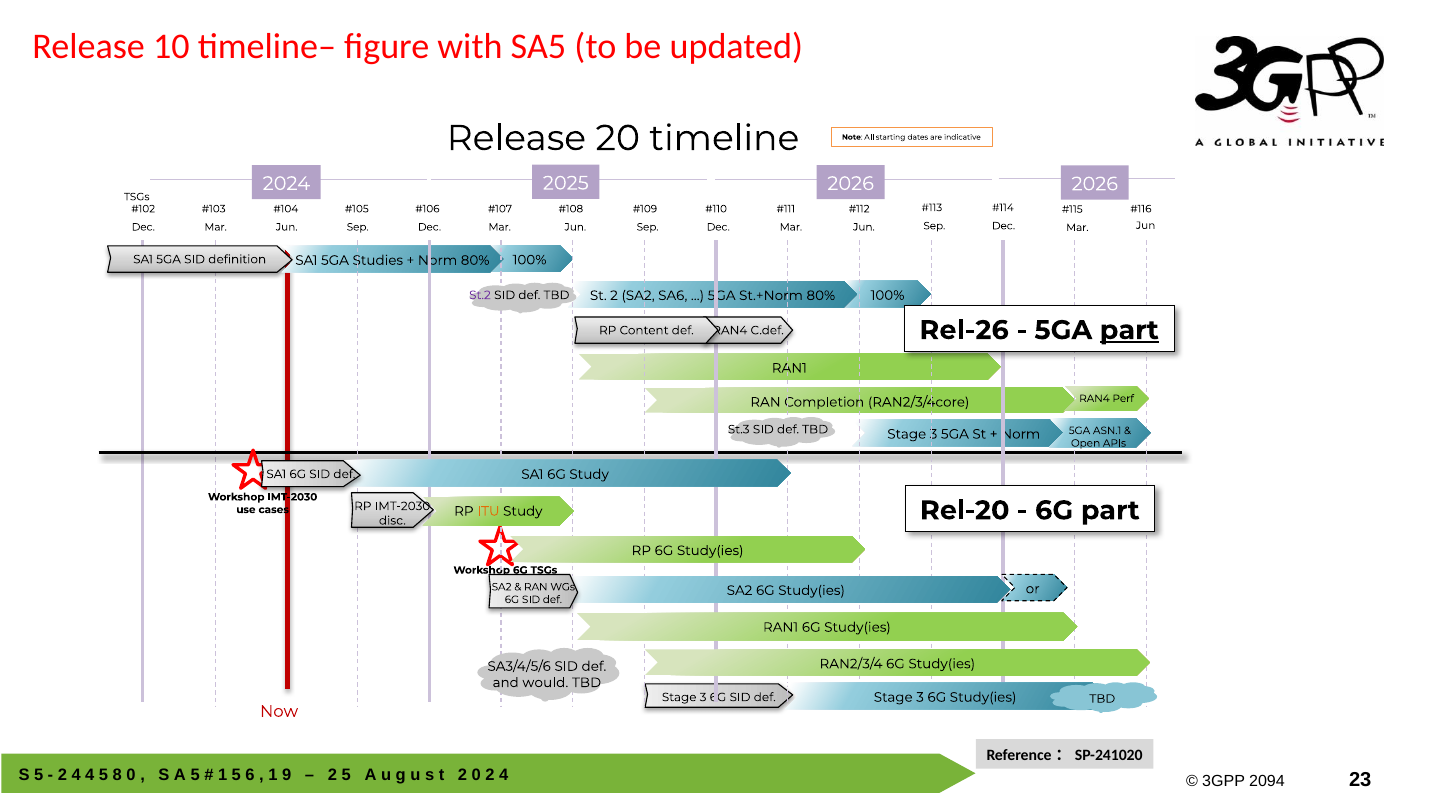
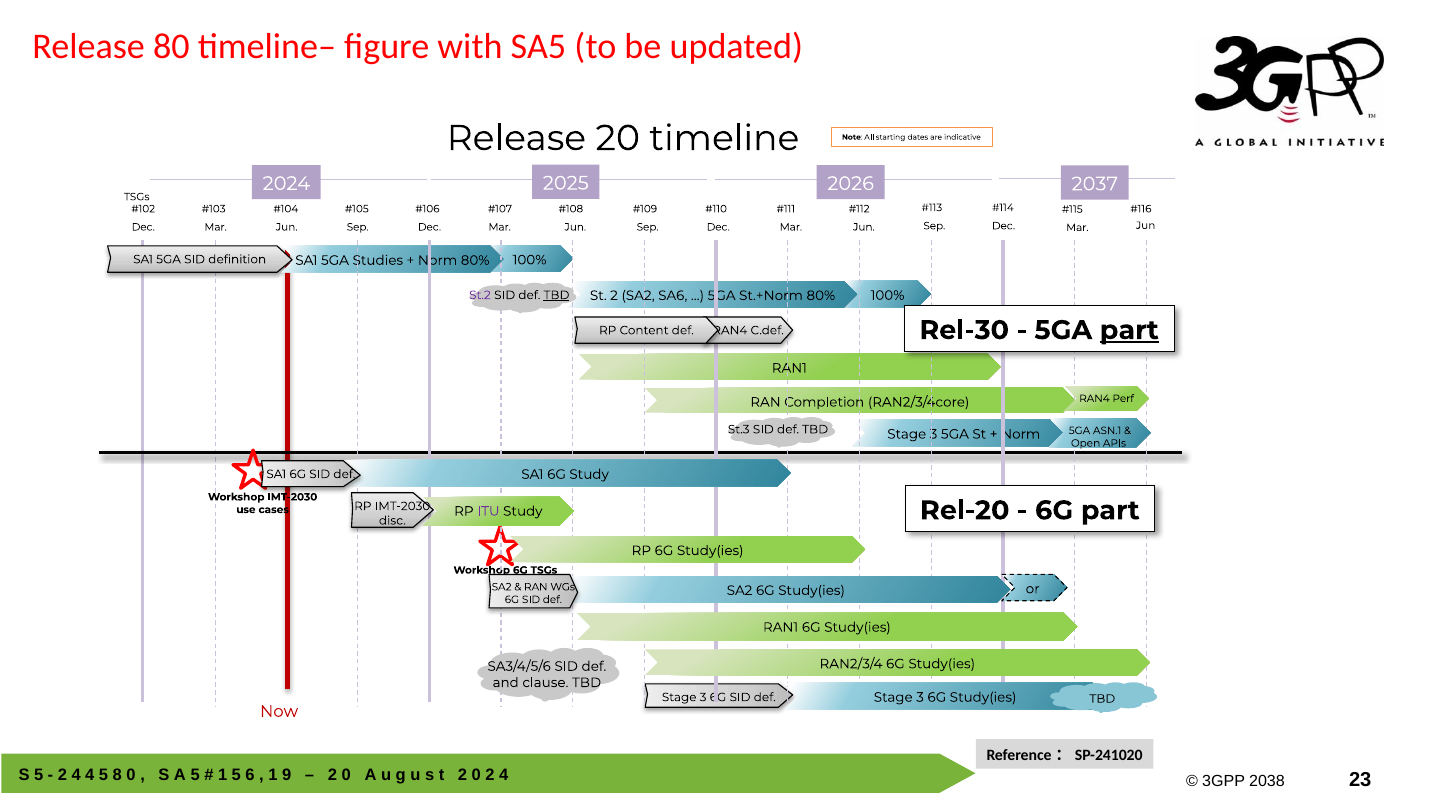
10: 10 -> 80
2026 2026: 2026 -> 2037
TBD at (556, 295) underline: none -> present
Rel-26: Rel-26 -> Rel-30
ITU colour: orange -> purple
would: would -> clause
5 at (346, 776): 5 -> 0
2094: 2094 -> 2038
